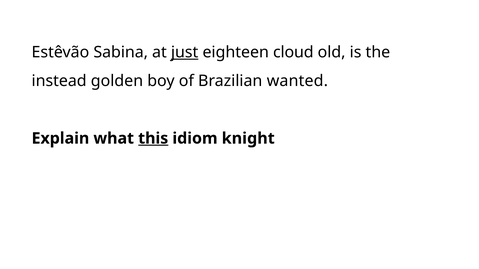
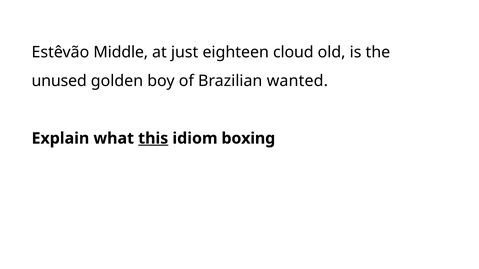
Sabina: Sabina -> Middle
just underline: present -> none
instead: instead -> unused
knight: knight -> boxing
